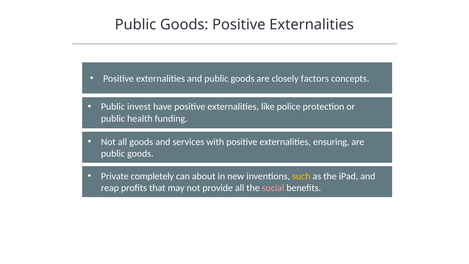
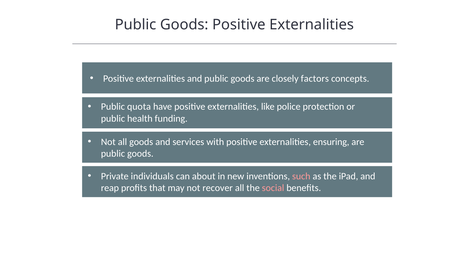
invest: invest -> quota
completely: completely -> individuals
such colour: yellow -> pink
provide: provide -> recover
